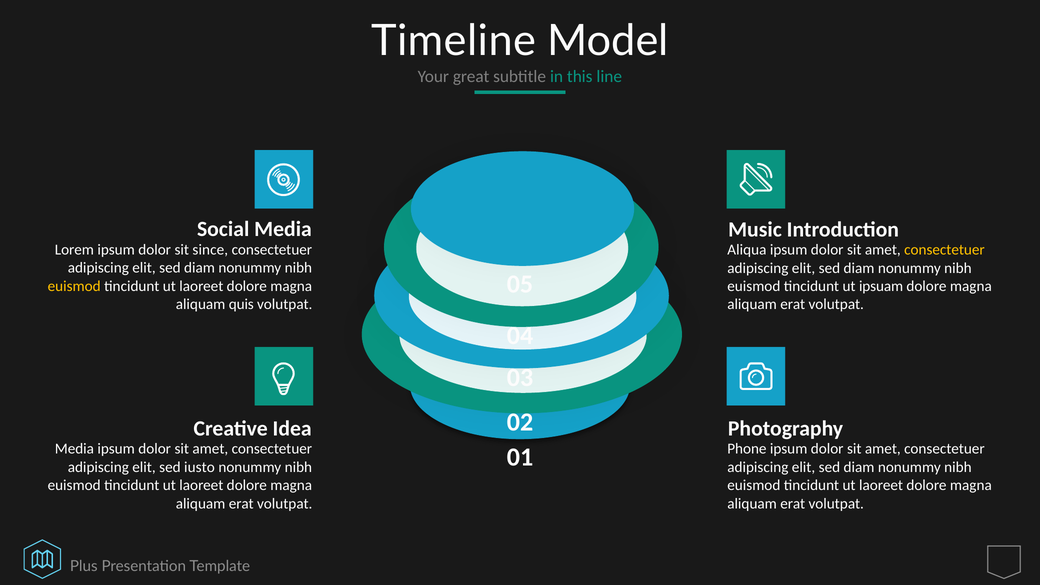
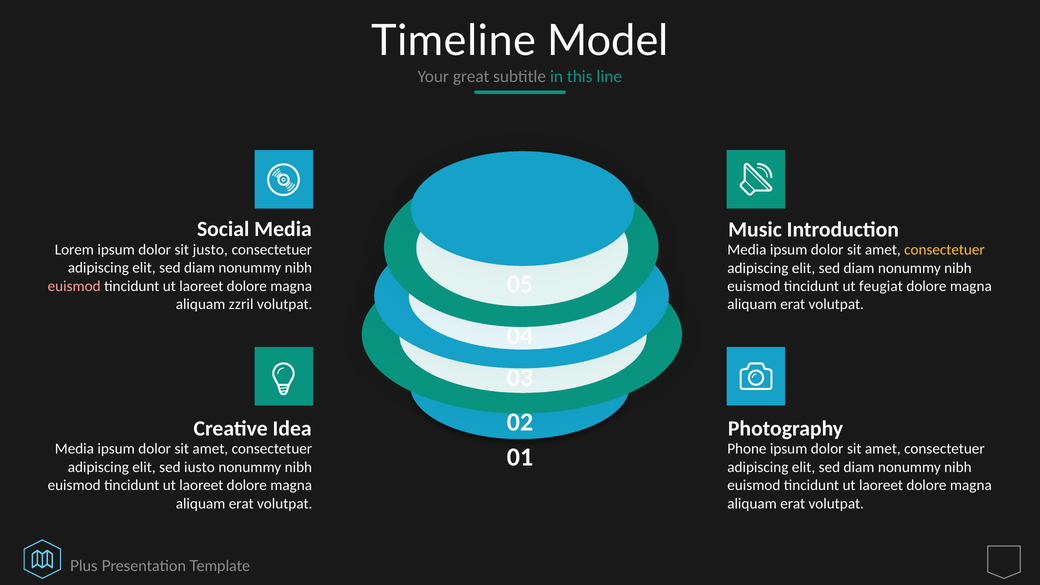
since: since -> justo
Aliqua at (747, 250): Aliqua -> Media
euismod at (74, 286) colour: yellow -> pink
ipsuam: ipsuam -> feugiat
quis: quis -> zzril
